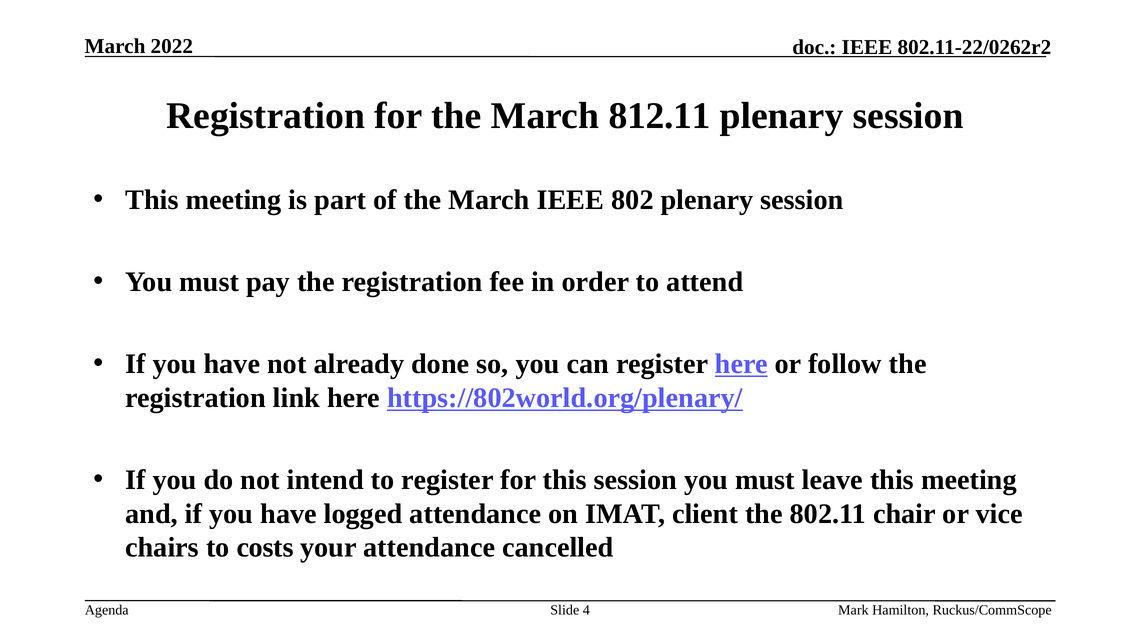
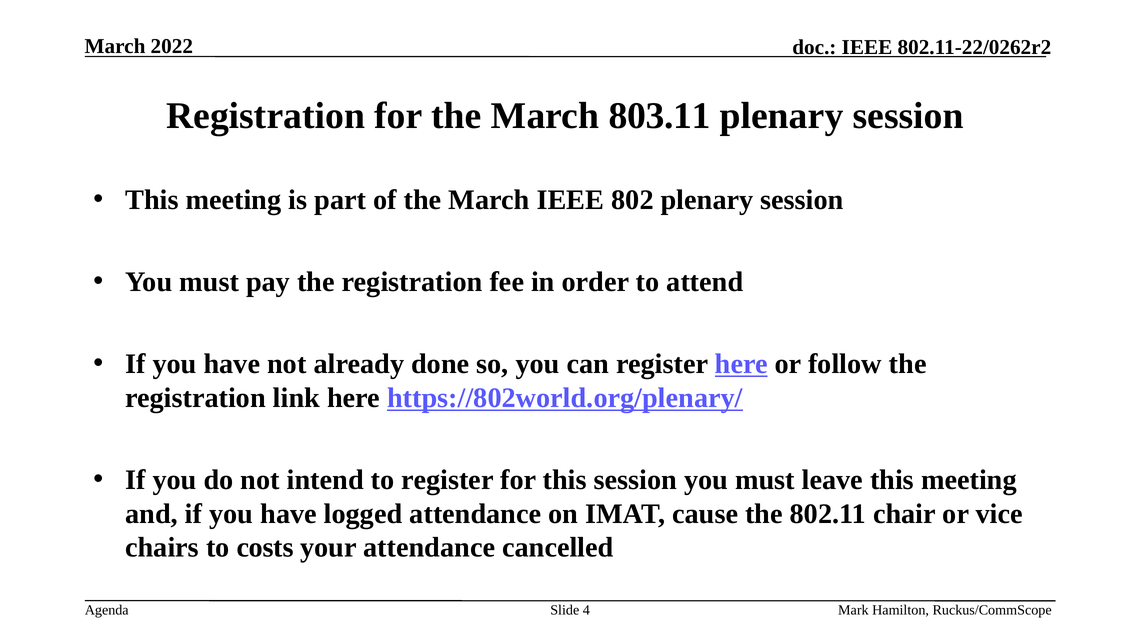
812.11: 812.11 -> 803.11
client: client -> cause
